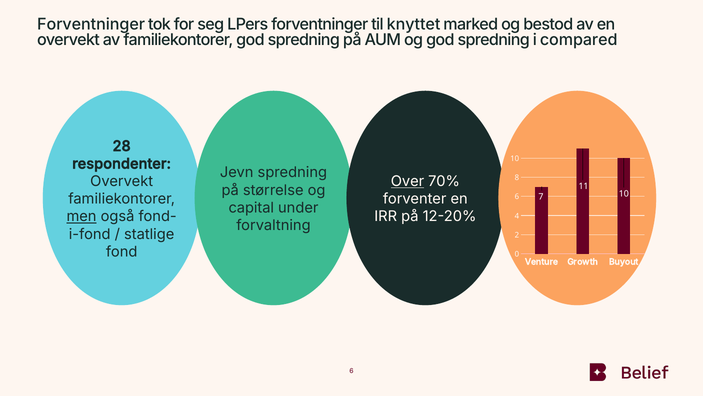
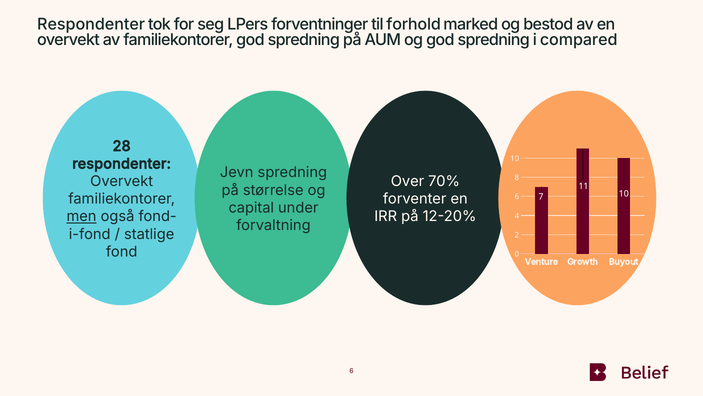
Forventninger at (91, 24): Forventninger -> Respondenter
knyttet: knyttet -> forhold
Over underline: present -> none
